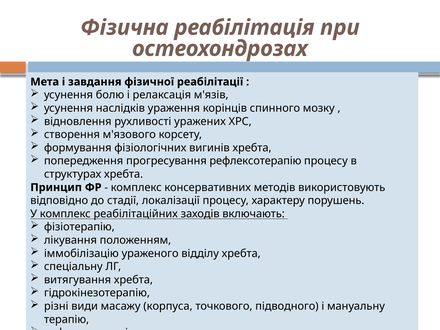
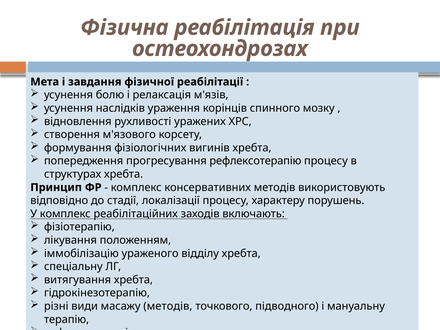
масажу корпуса: корпуса -> методів
